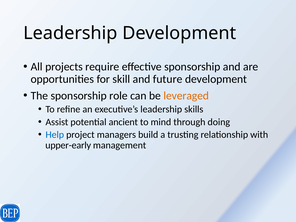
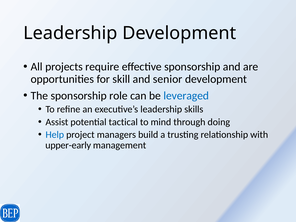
future: future -> senior
leveraged colour: orange -> blue
ancient: ancient -> tactical
